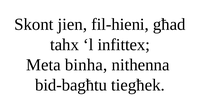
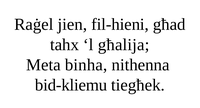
Skont: Skont -> Raġel
infittex: infittex -> għalija
bid-bagħtu: bid-bagħtu -> bid-kliemu
